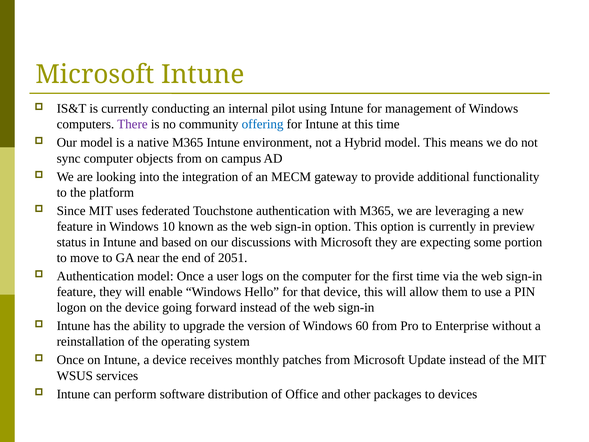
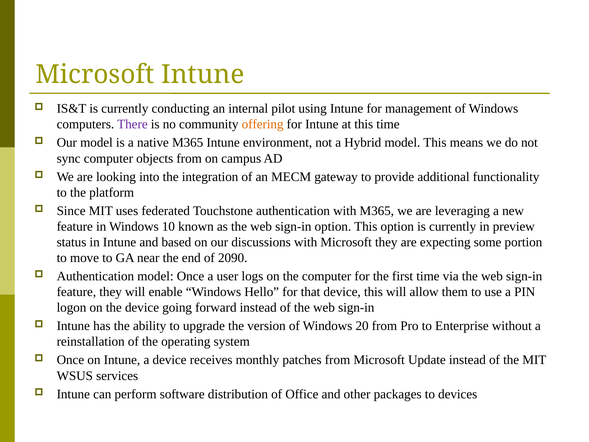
offering colour: blue -> orange
2051: 2051 -> 2090
60: 60 -> 20
